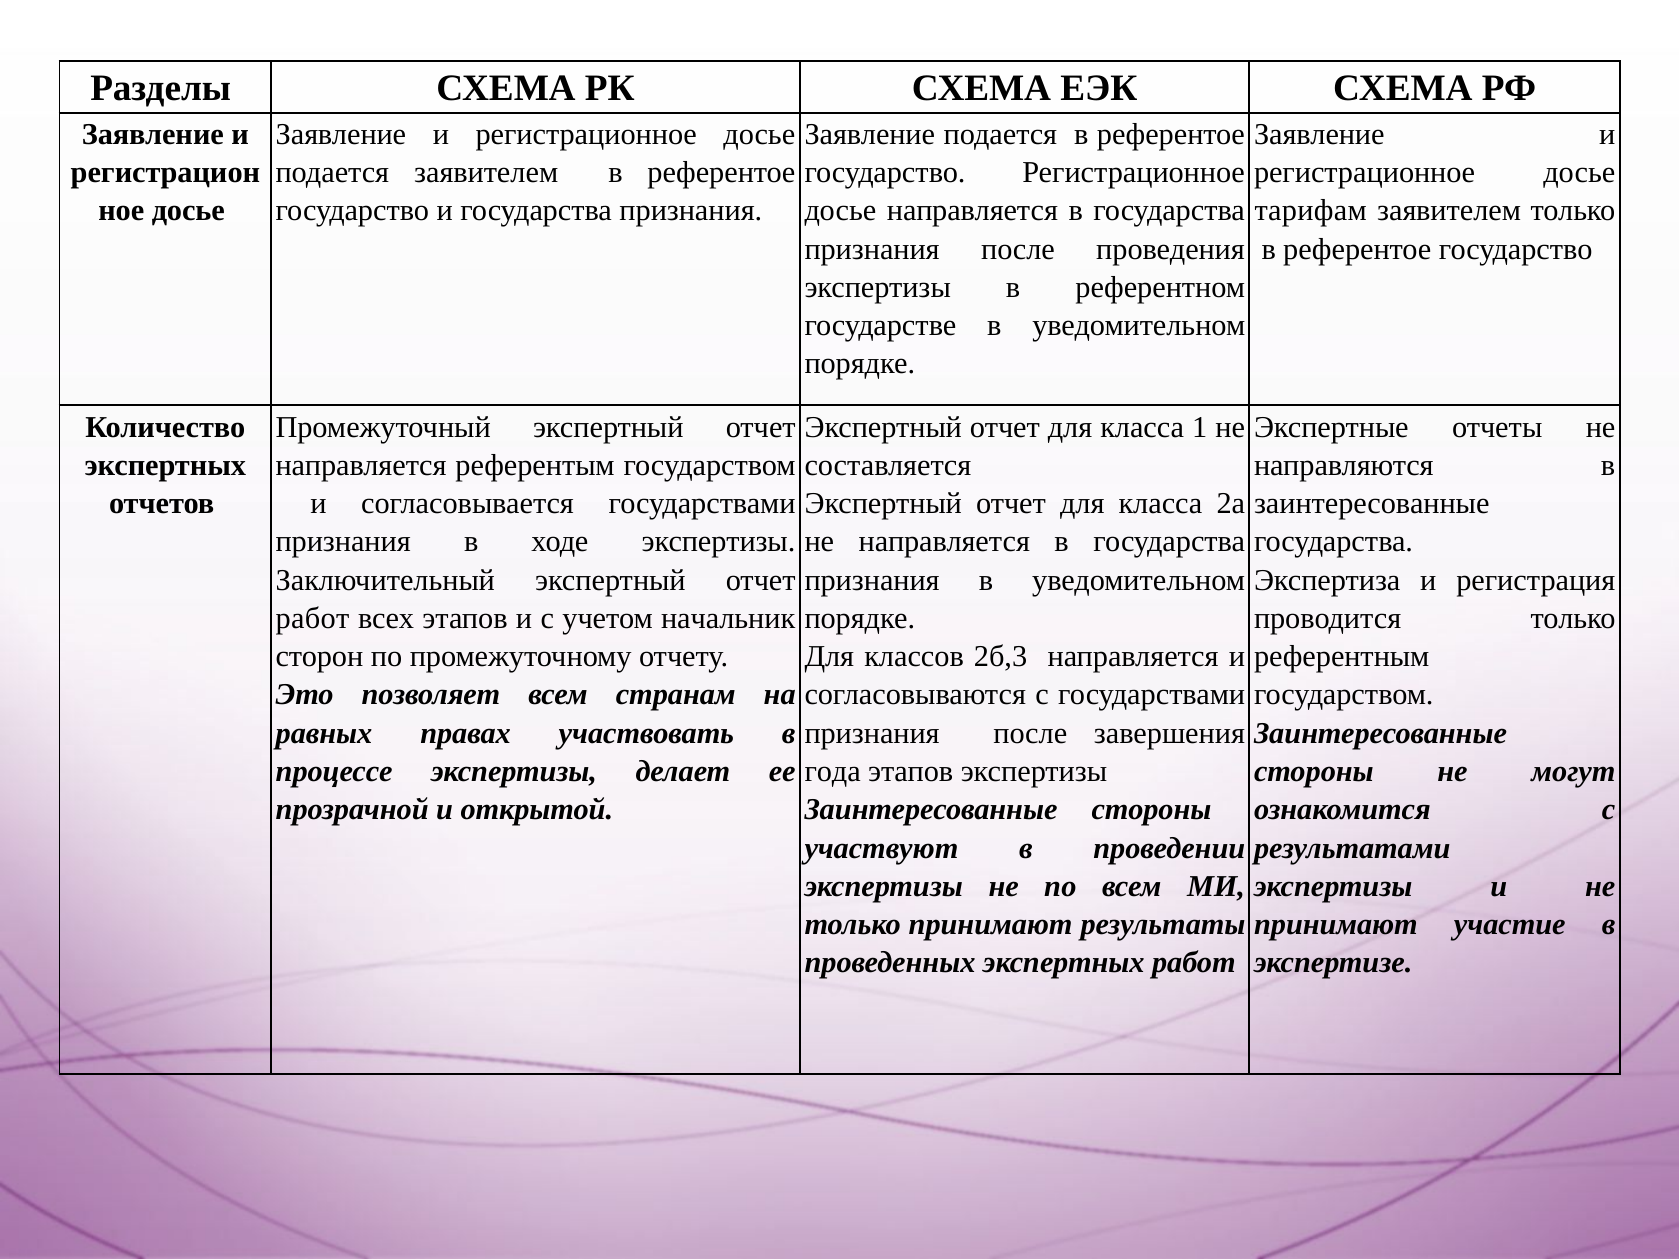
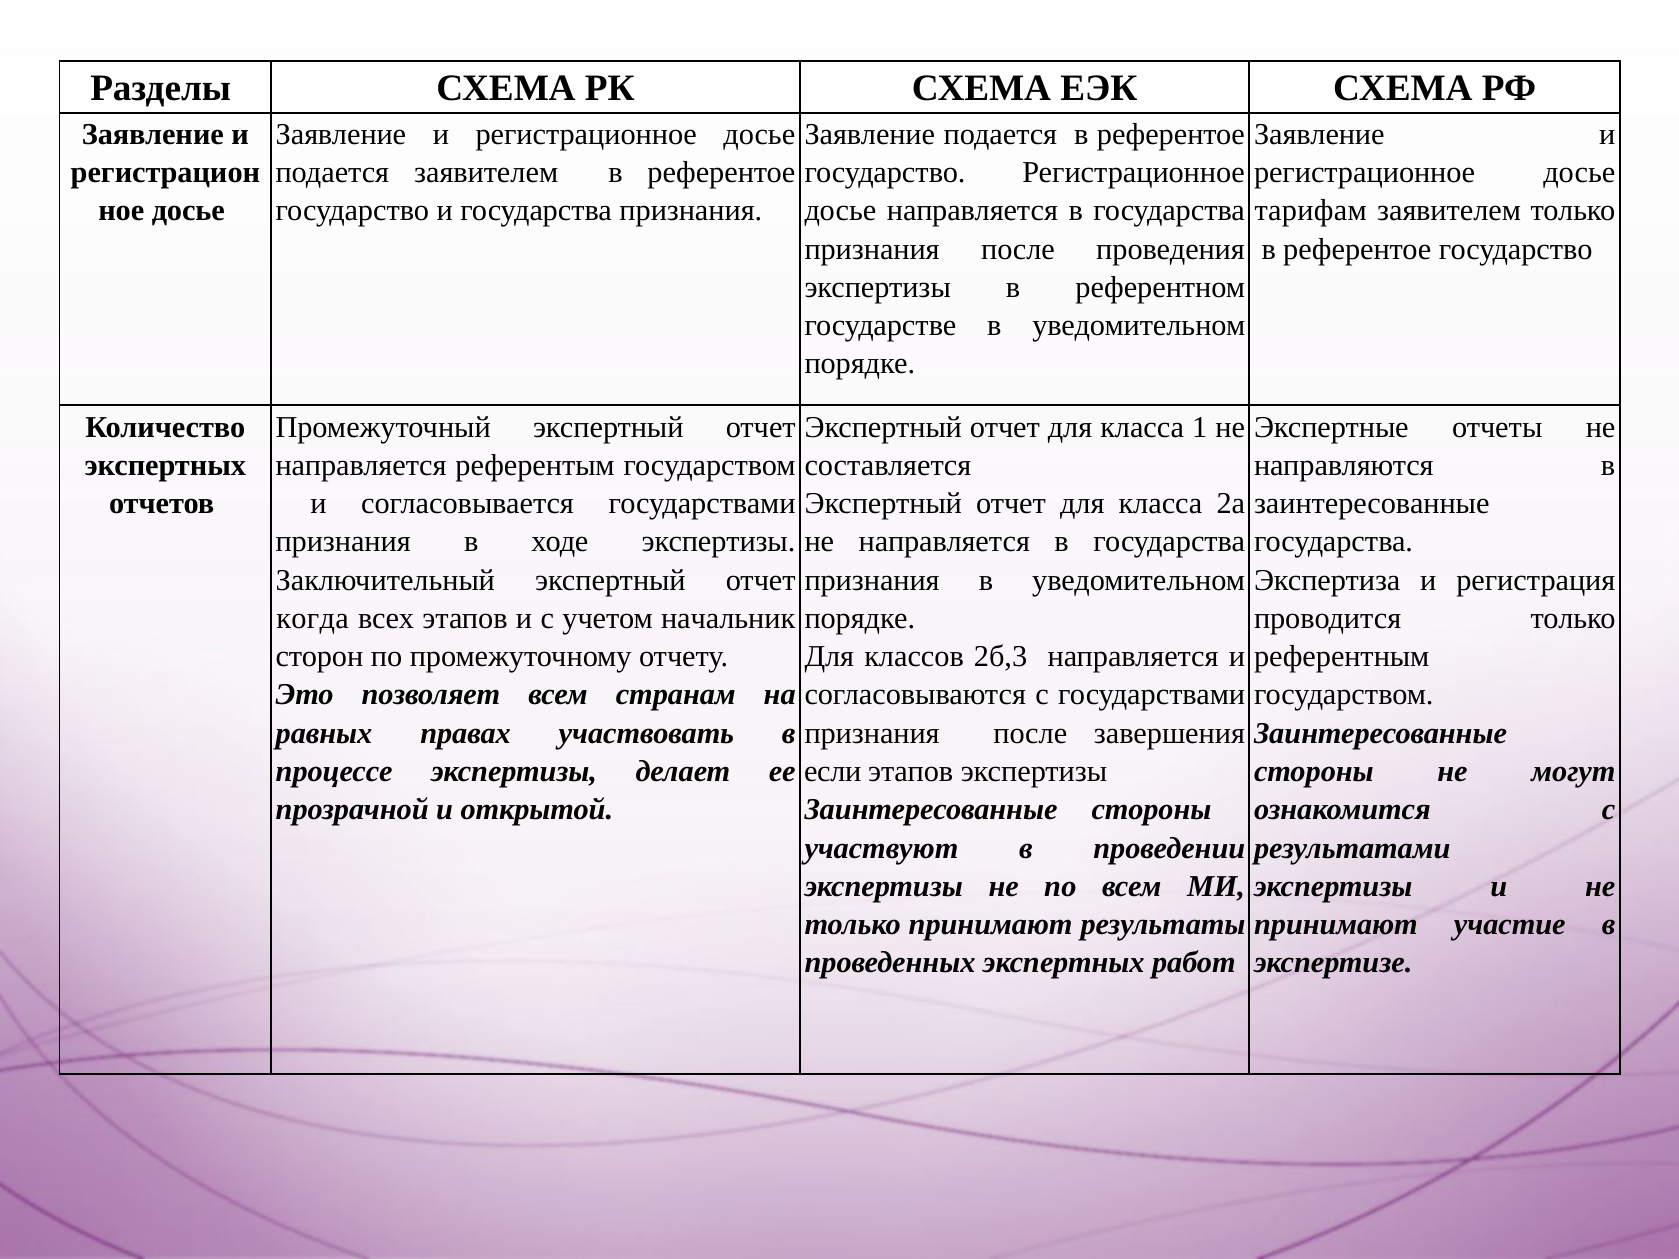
работ at (313, 619): работ -> когда
года: года -> если
